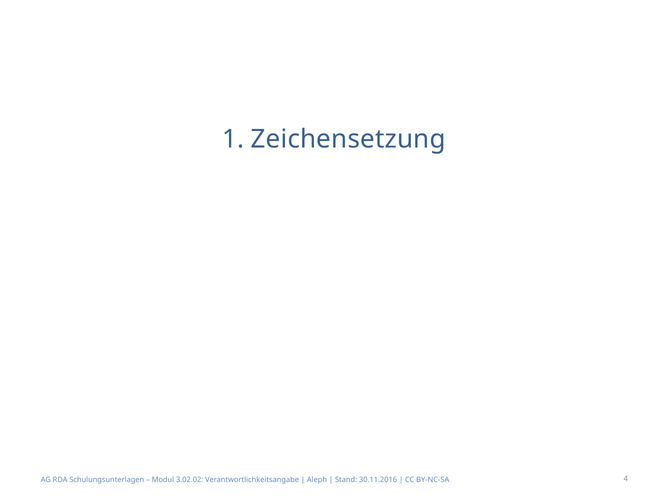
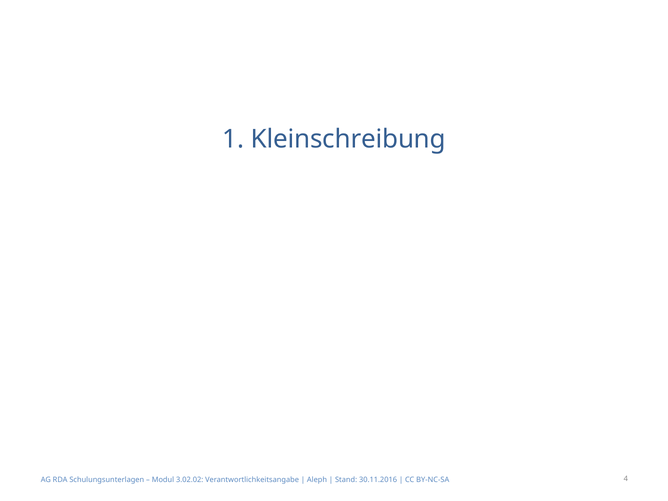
Zeichensetzung: Zeichensetzung -> Kleinschreibung
